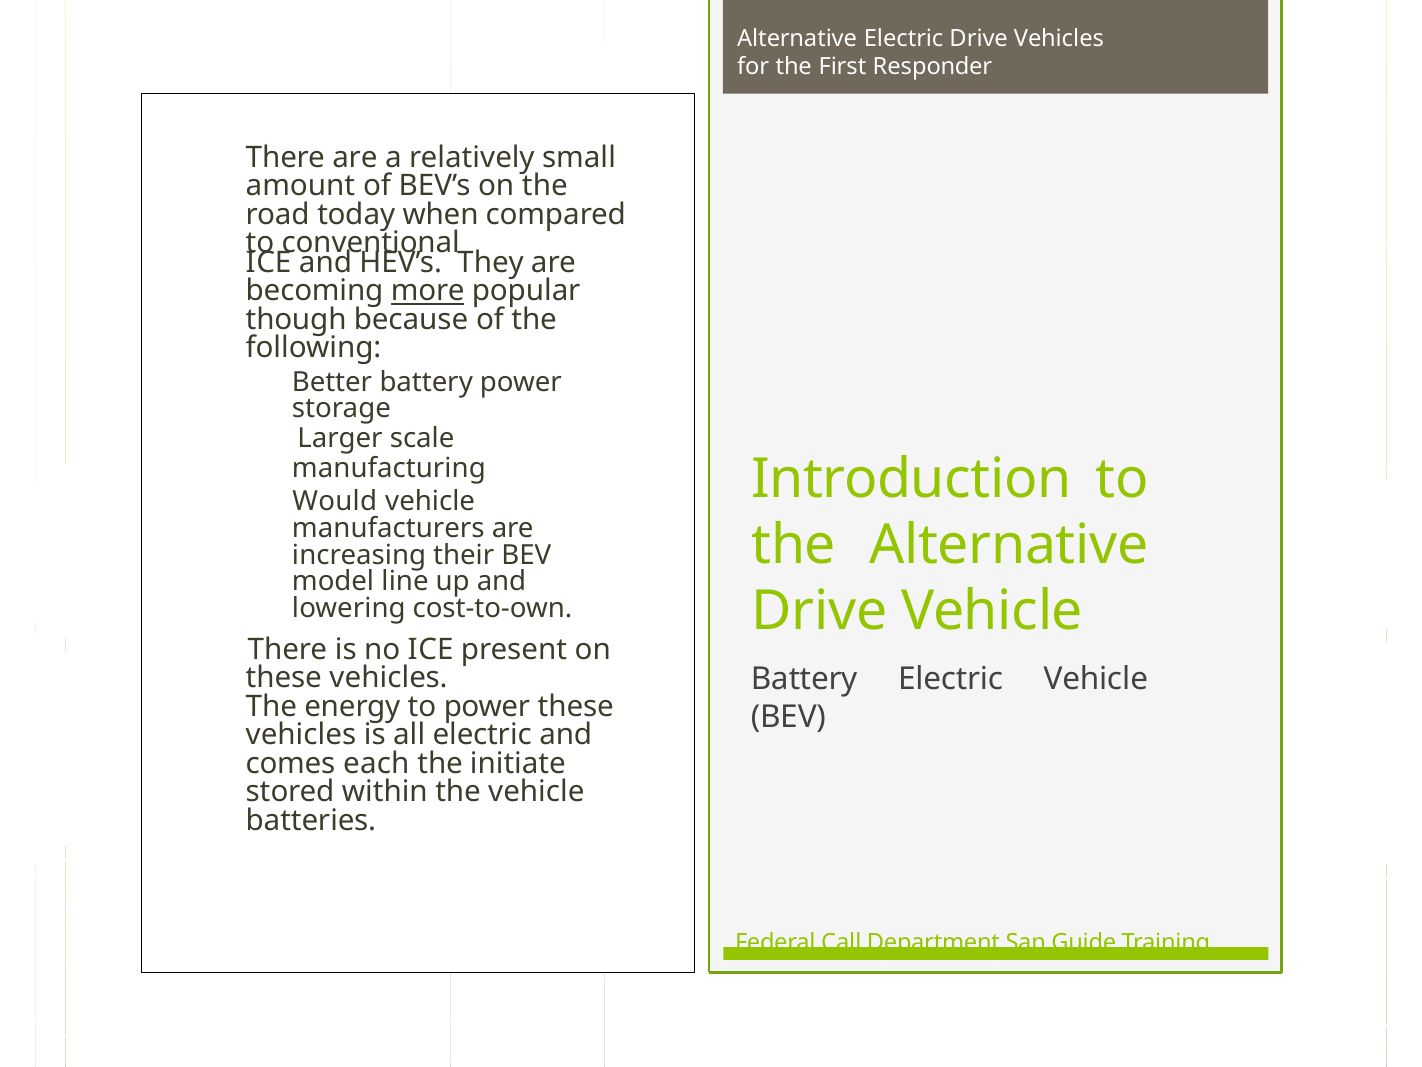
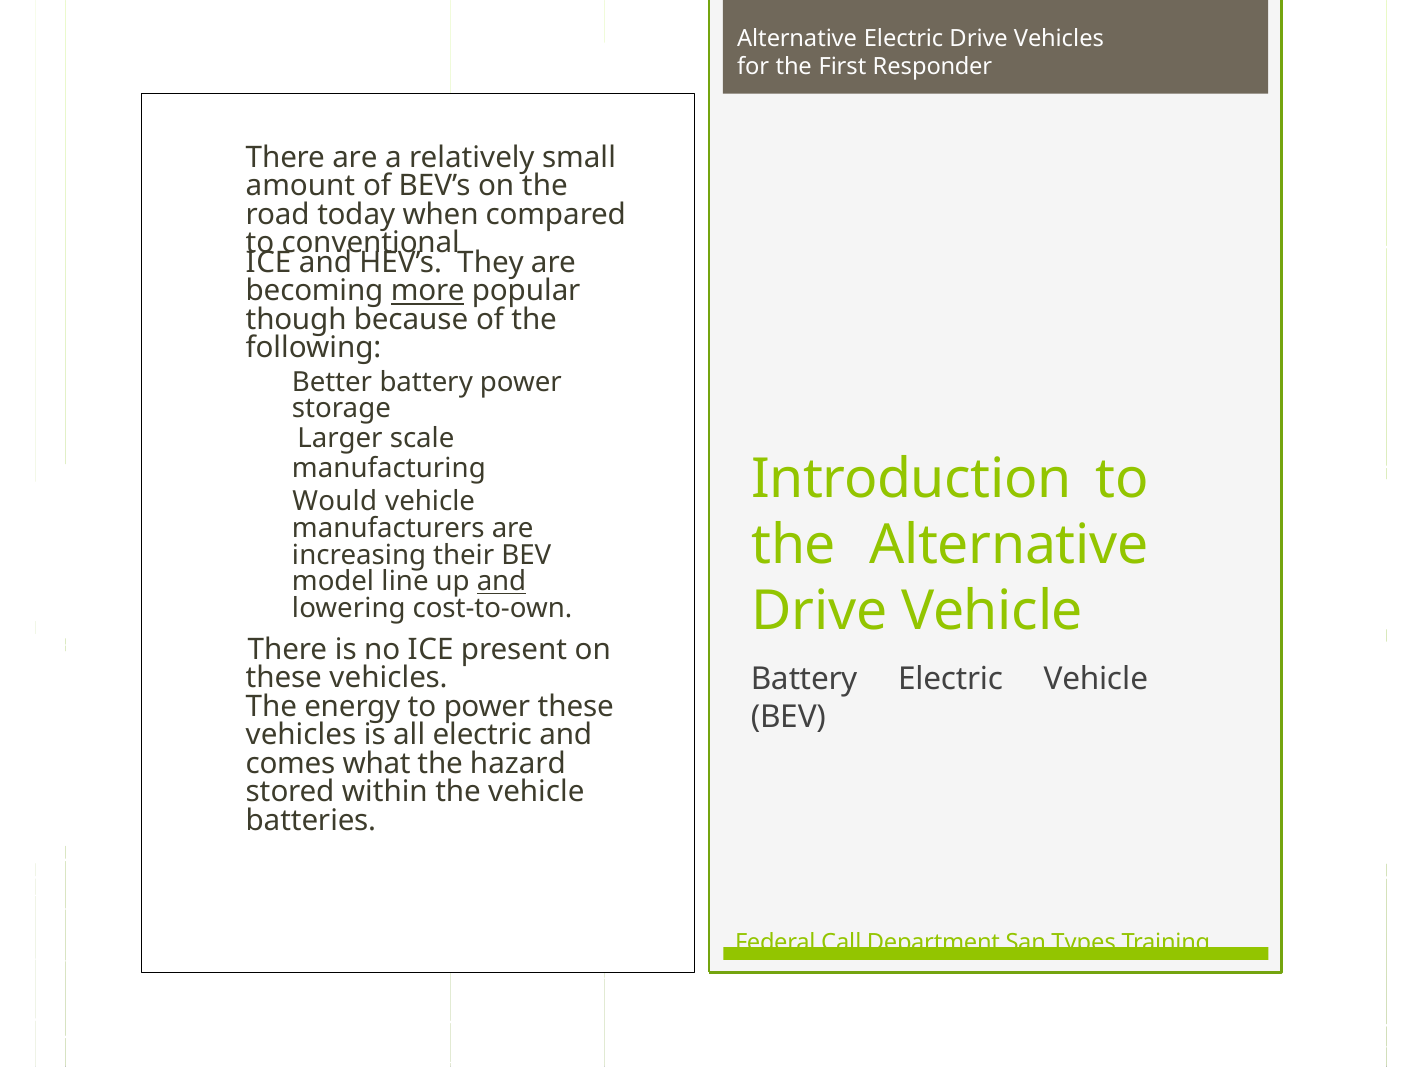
and at (502, 581) underline: none -> present
each: each -> what
initiate: initiate -> hazard
Guide: Guide -> Types
